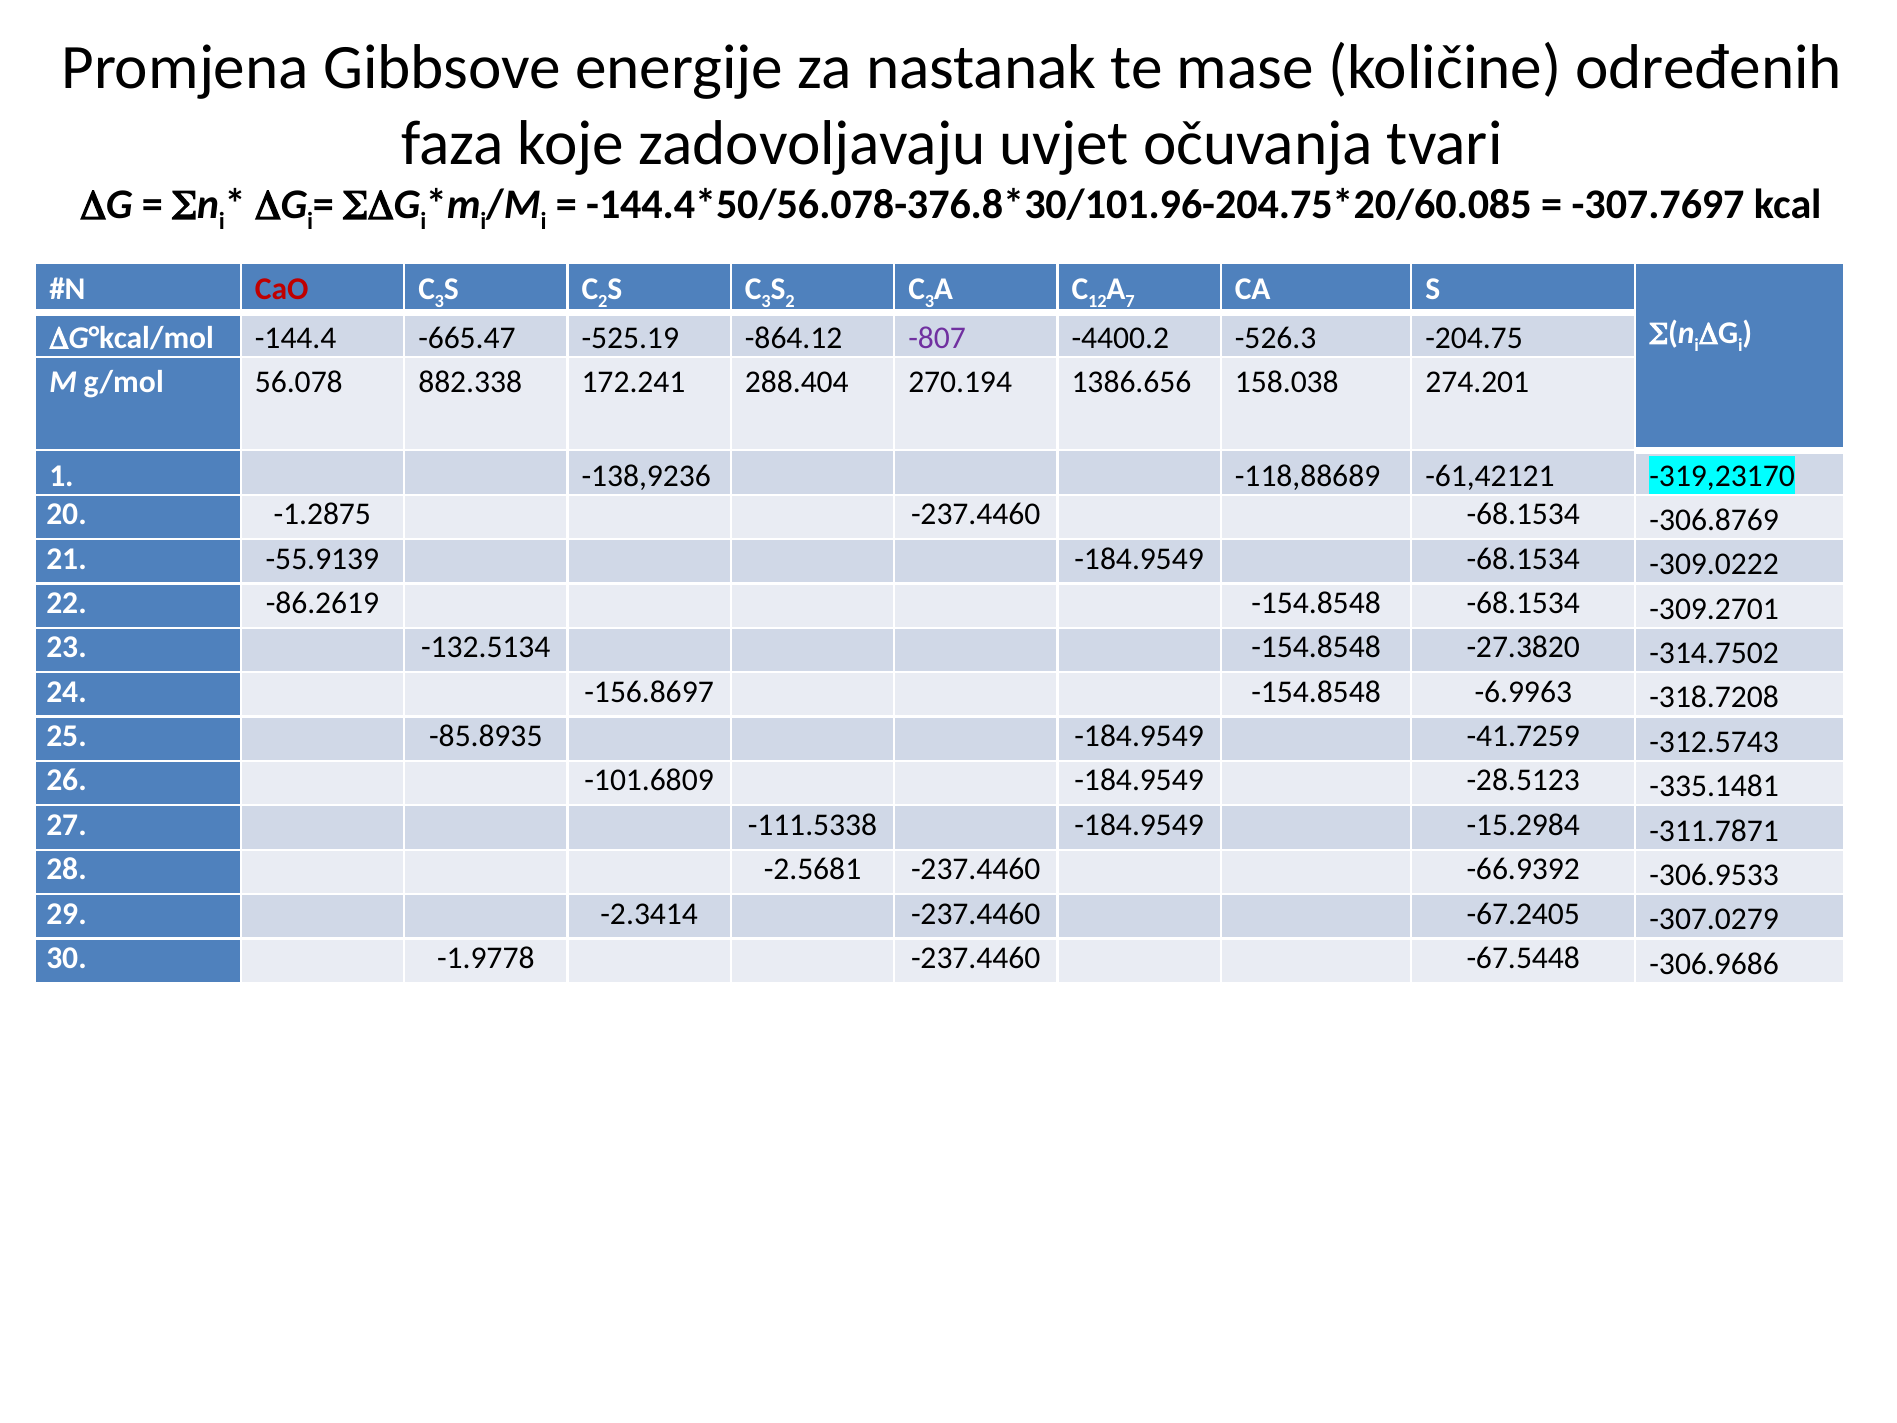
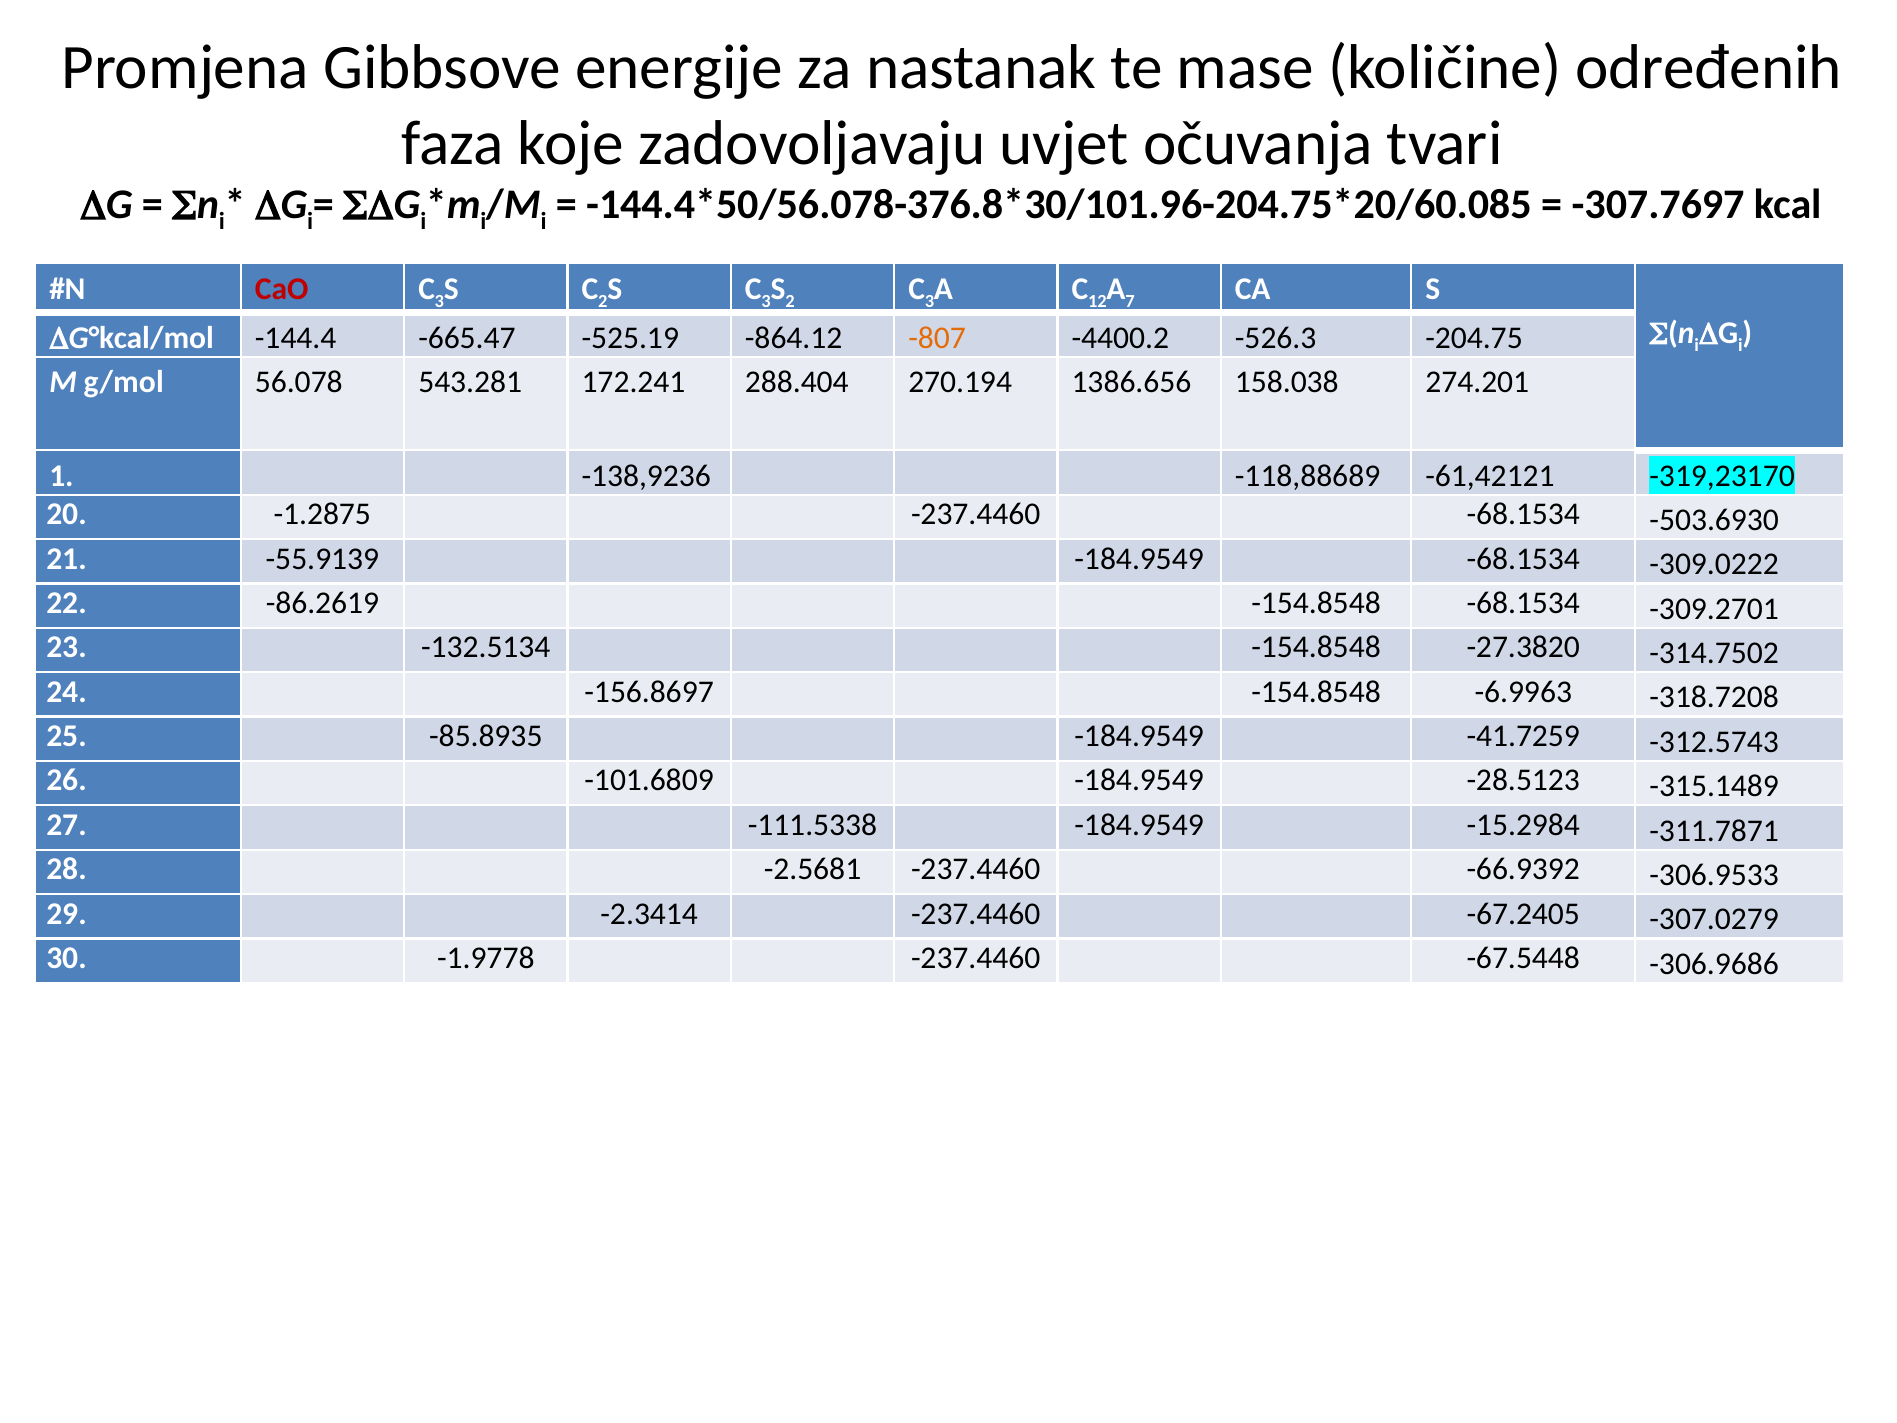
-807 colour: purple -> orange
882.338: 882.338 -> 543.281
-306.8769: -306.8769 -> -503.6930
-335.1481: -335.1481 -> -315.1489
